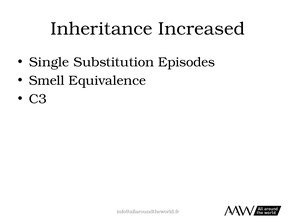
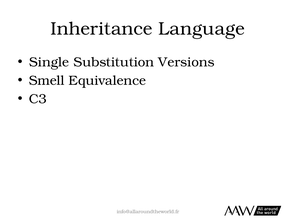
Increased: Increased -> Language
Episodes: Episodes -> Versions
